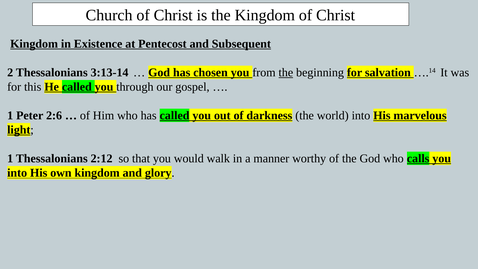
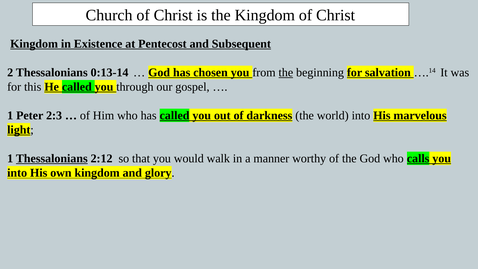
3:13-14: 3:13-14 -> 0:13-14
2:6: 2:6 -> 2:3
Thessalonians at (52, 158) underline: none -> present
